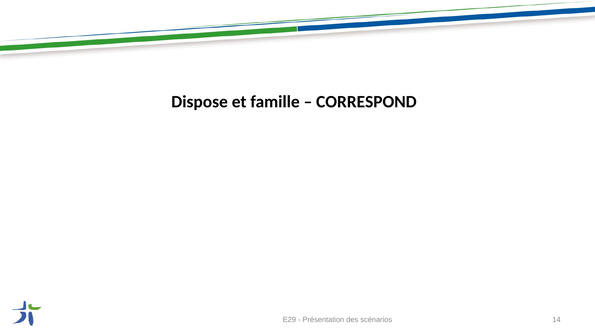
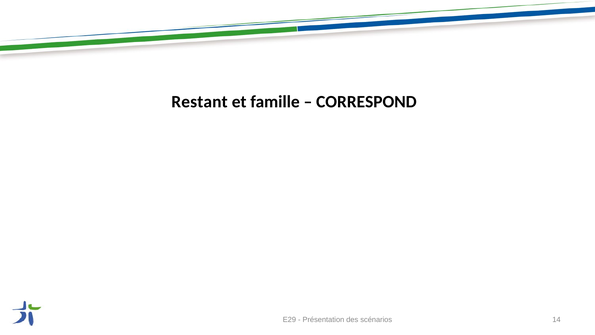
Dispose: Dispose -> Restant
